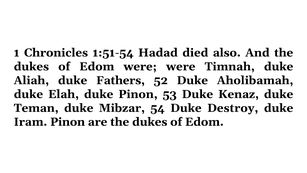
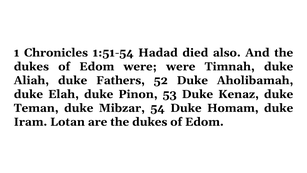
Destroy: Destroy -> Homam
Iram Pinon: Pinon -> Lotan
